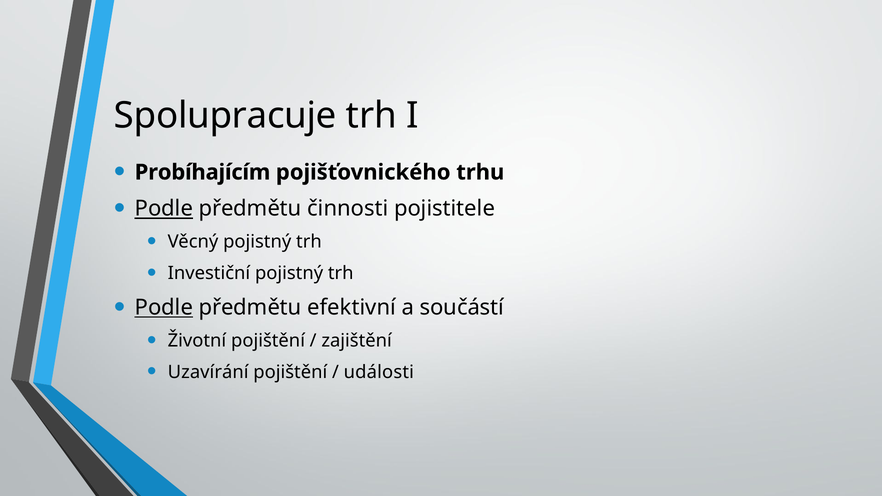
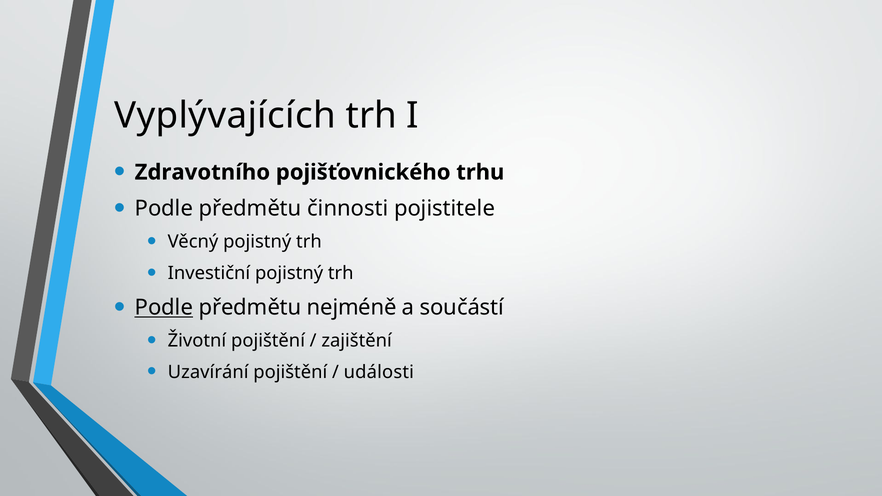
Spolupracuje: Spolupracuje -> Vyplývajících
Probíhajícím: Probíhajícím -> Zdravotního
Podle at (164, 209) underline: present -> none
efektivní: efektivní -> nejméně
